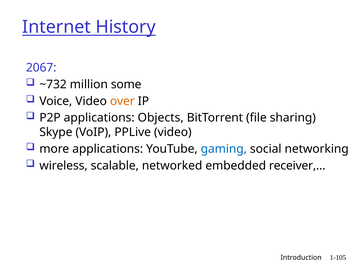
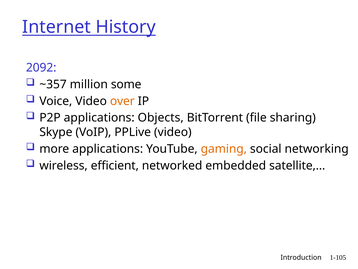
2067: 2067 -> 2092
~732: ~732 -> ~357
gaming colour: blue -> orange
scalable: scalable -> efficient
receiver,…: receiver,… -> satellite,…
